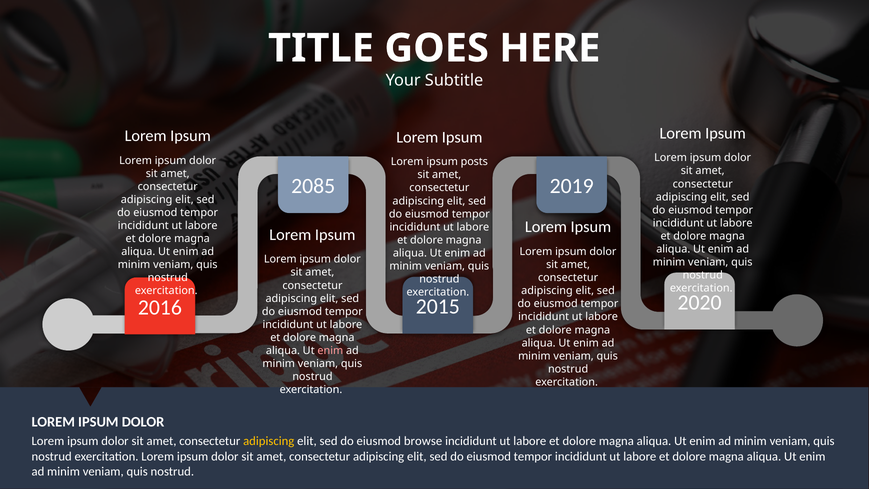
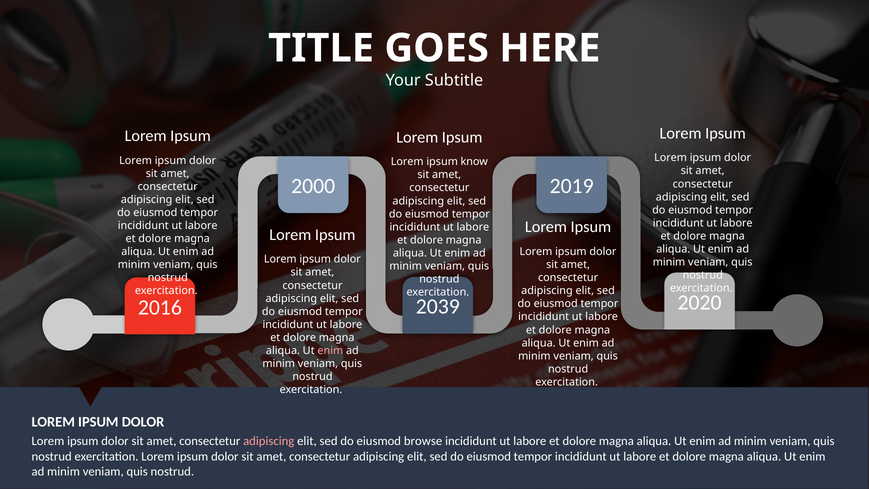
posts: posts -> know
2085: 2085 -> 2000
2015: 2015 -> 2039
adipiscing at (269, 441) colour: yellow -> pink
